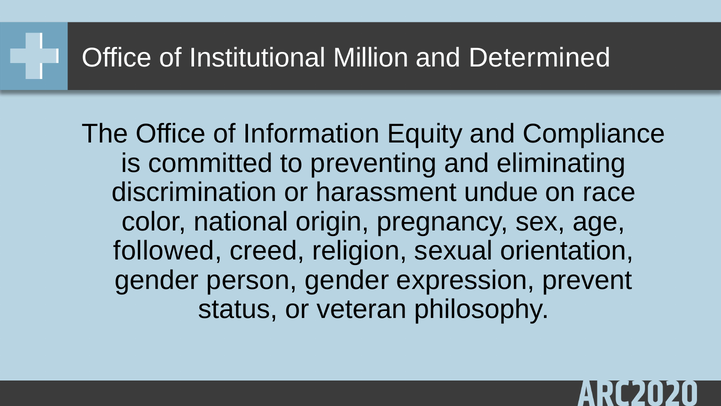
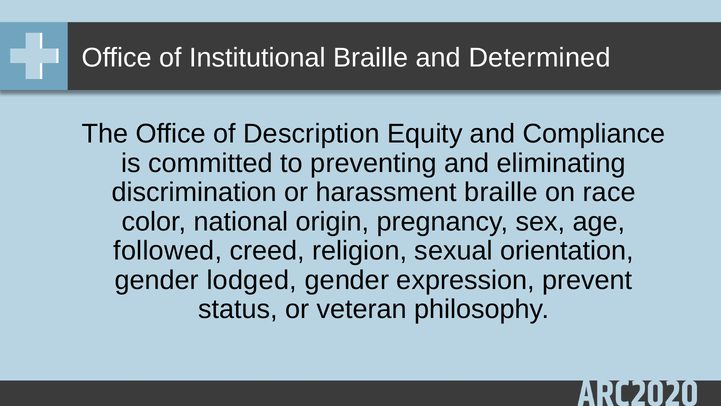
Institutional Million: Million -> Braille
Information: Information -> Description
harassment undue: undue -> braille
person: person -> lodged
